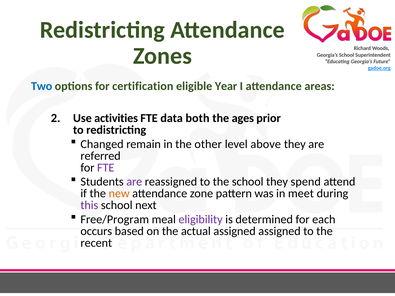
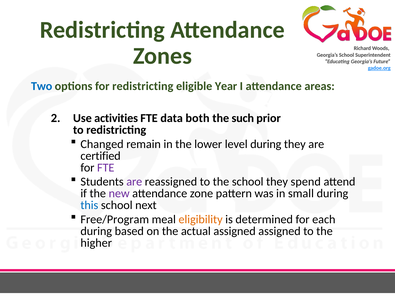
for certification: certification -> redistricting
ages: ages -> such
other: other -> lower
level above: above -> during
referred: referred -> certified
new colour: orange -> purple
meet: meet -> small
this colour: purple -> blue
eligibility colour: purple -> orange
occurs at (96, 231): occurs -> during
recent: recent -> higher
